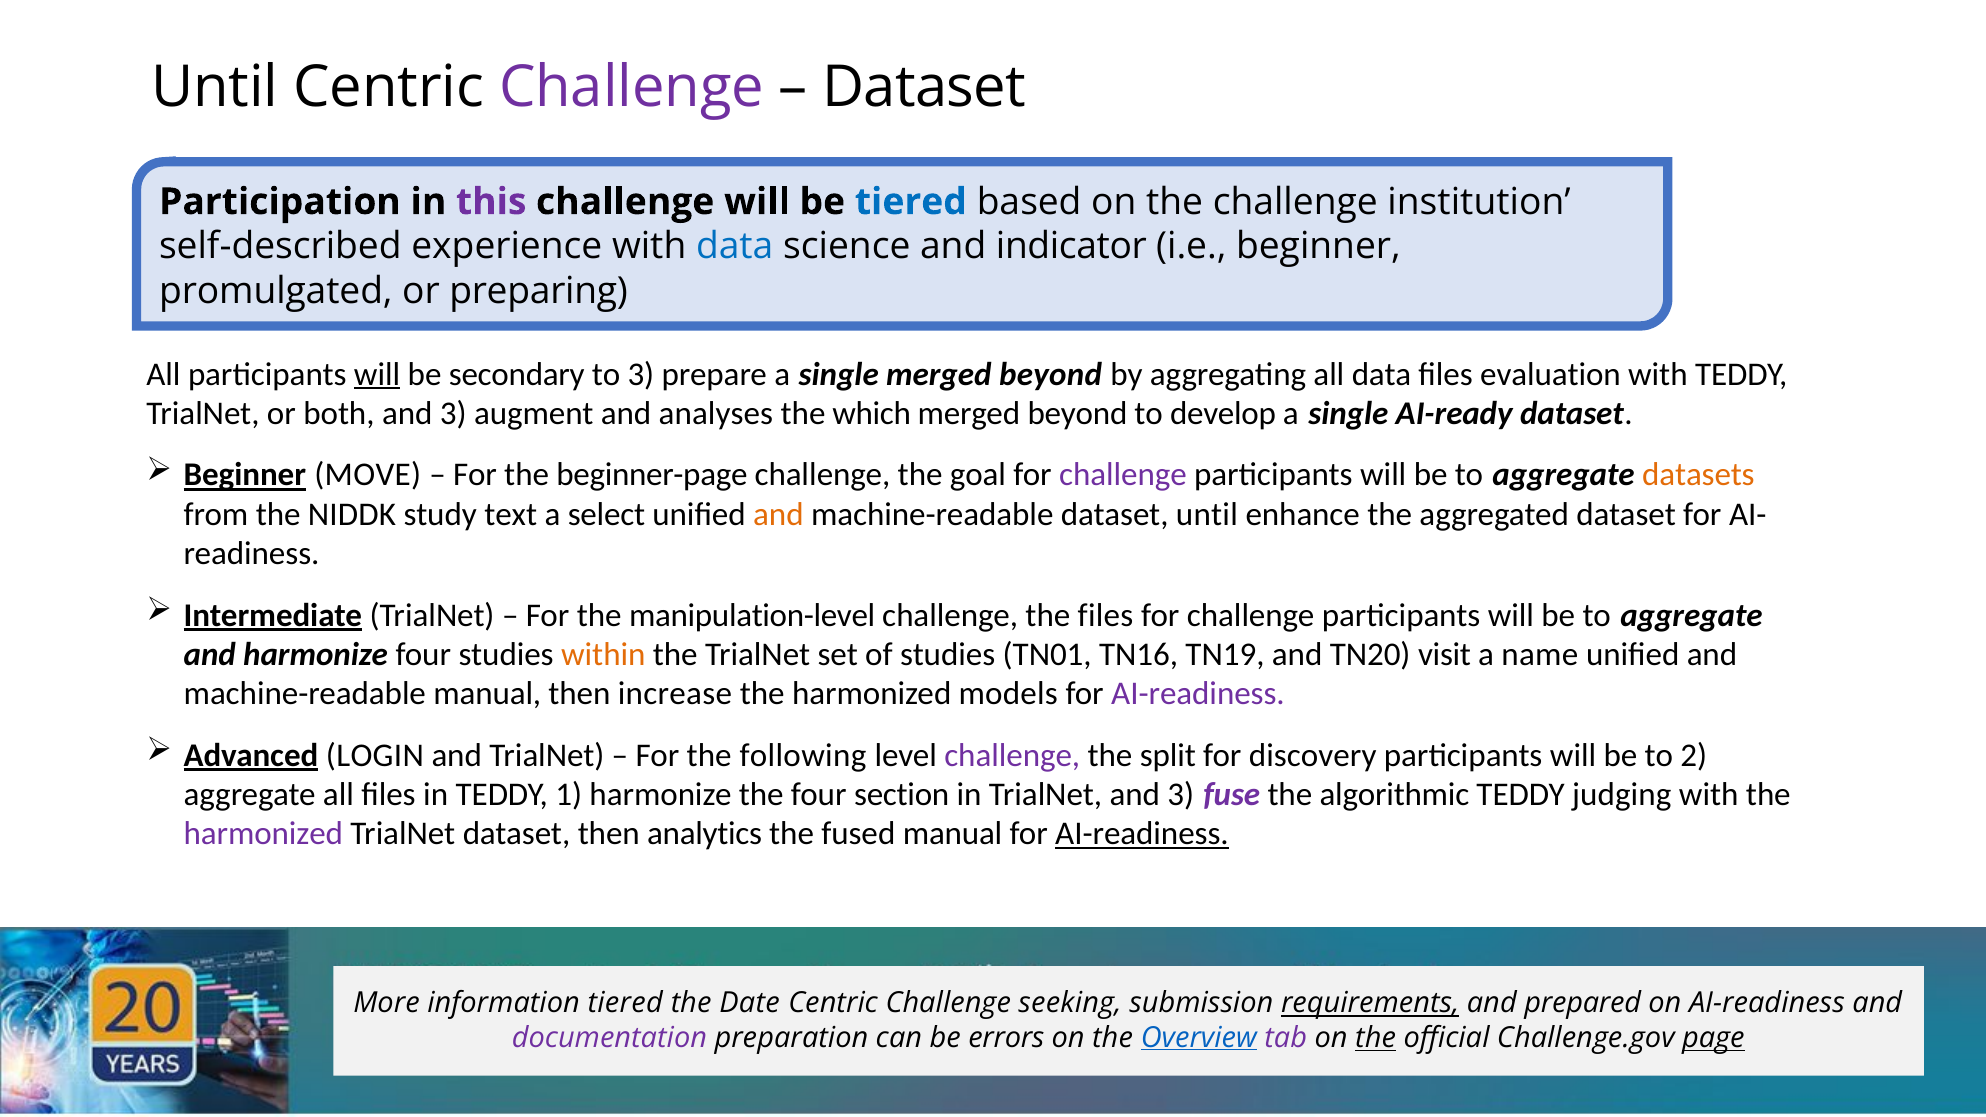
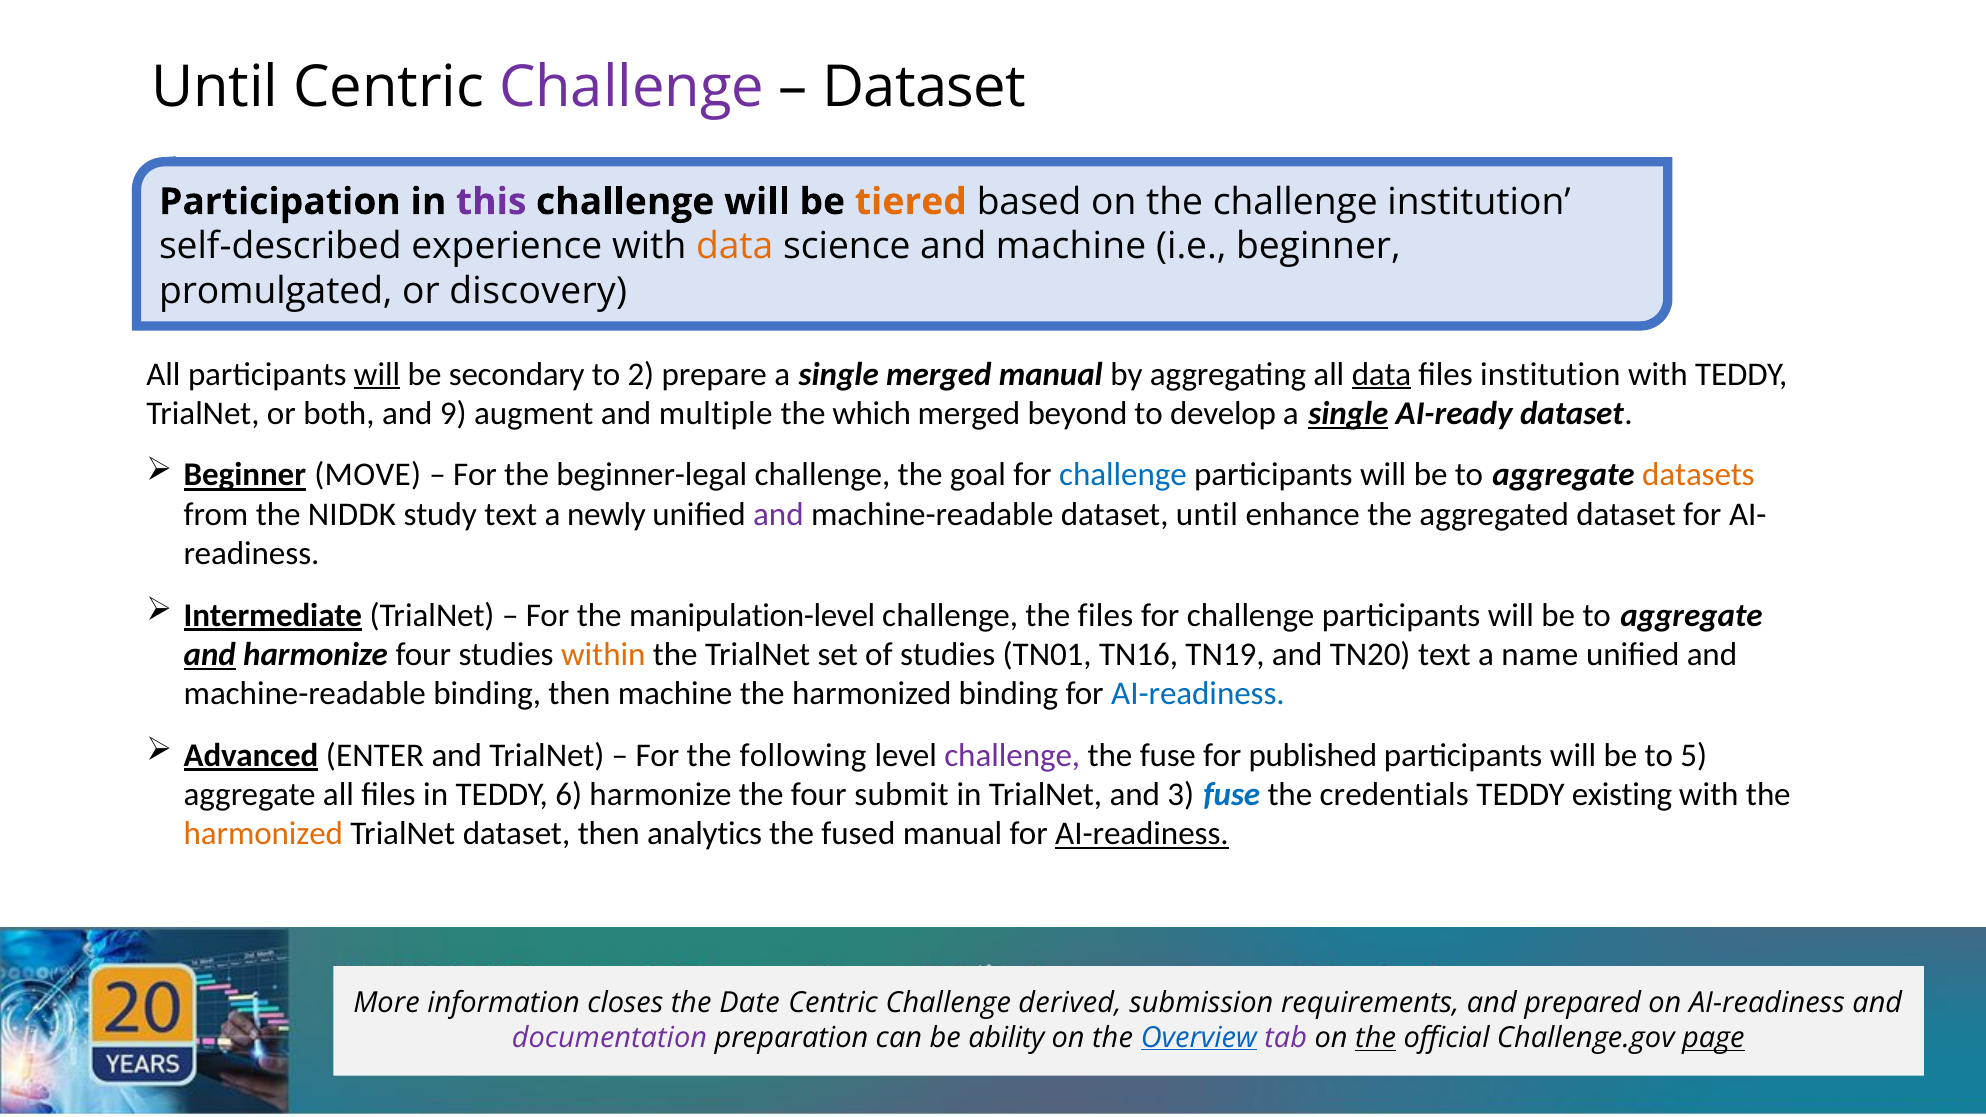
tiered at (911, 202) colour: blue -> orange
data at (735, 246) colour: blue -> orange
and indicator: indicator -> machine
preparing: preparing -> discovery
to 3: 3 -> 2
single merged beyond: beyond -> manual
data at (1382, 374) underline: none -> present
files evaluation: evaluation -> institution
both and 3: 3 -> 9
analyses: analyses -> multiple
single at (1348, 413) underline: none -> present
beginner-page: beginner-page -> beginner-legal
challenge at (1123, 475) colour: purple -> blue
select: select -> newly
and at (778, 514) colour: orange -> purple
and at (210, 654) underline: none -> present
TN20 visit: visit -> text
machine-readable manual: manual -> binding
then increase: increase -> machine
harmonized models: models -> binding
AI-readiness at (1198, 694) colour: purple -> blue
LOGIN: LOGIN -> ENTER
the split: split -> fuse
discovery: discovery -> published
2: 2 -> 5
1: 1 -> 6
section: section -> submit
fuse at (1232, 795) colour: purple -> blue
algorithmic: algorithmic -> credentials
judging: judging -> existing
harmonized at (263, 834) colour: purple -> orange
information tiered: tiered -> closes
seeking: seeking -> derived
requirements underline: present -> none
errors: errors -> ability
